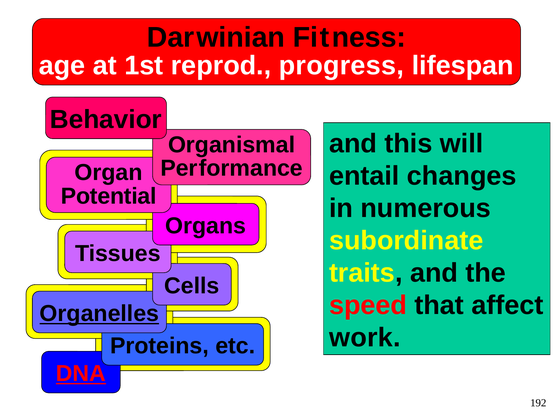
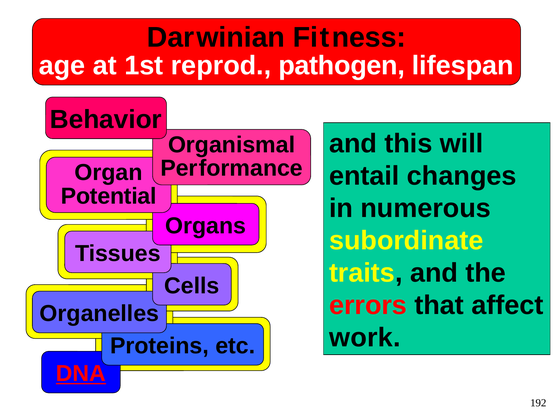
progress: progress -> pathogen
speed: speed -> errors
Organelles underline: present -> none
